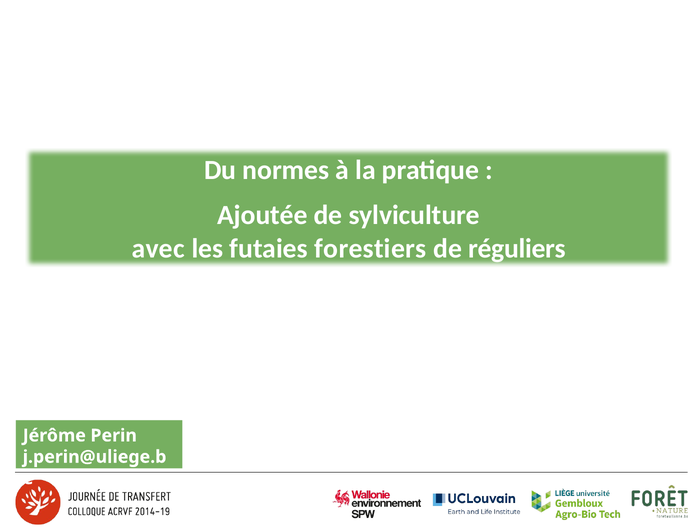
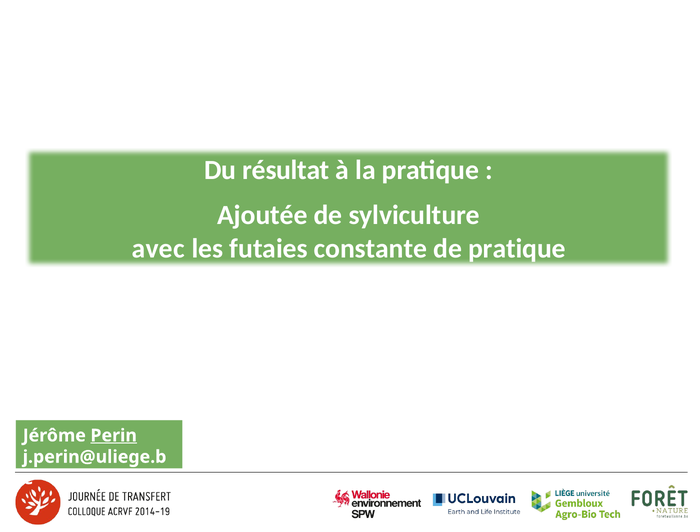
normes: normes -> résultat
forestiers: forestiers -> constante
de réguliers: réguliers -> pratique
Perin underline: none -> present
